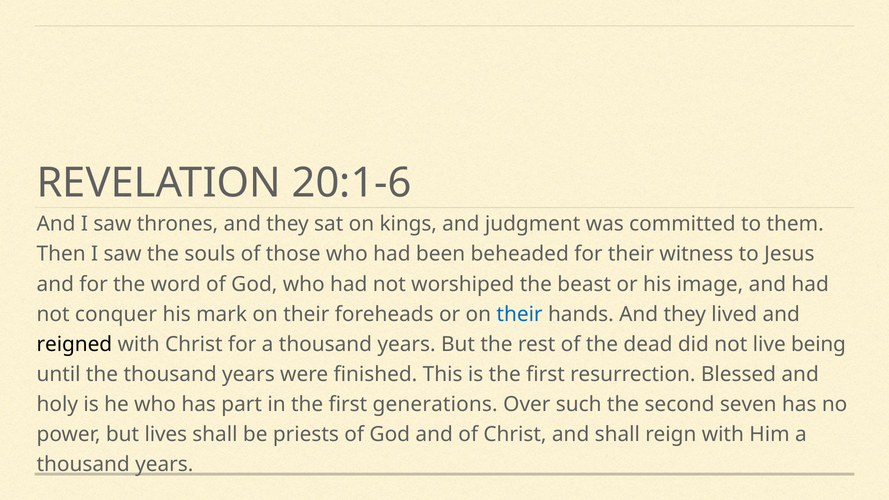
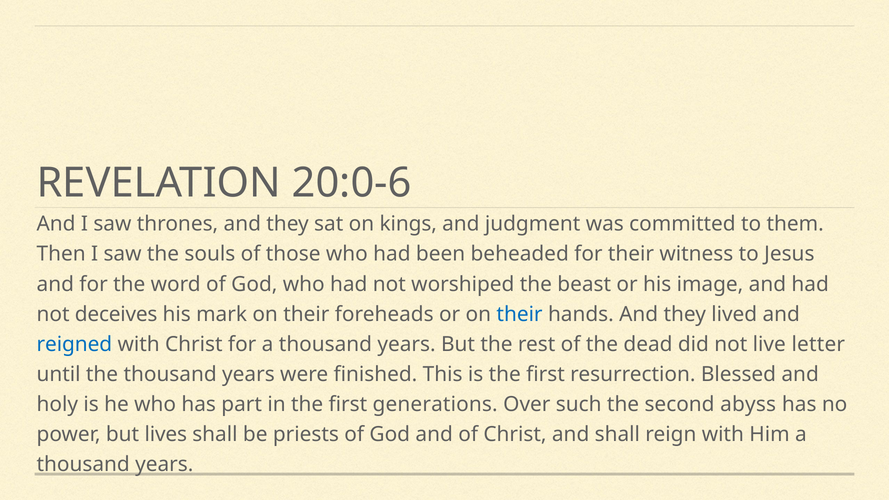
20:1-6: 20:1-6 -> 20:0-6
conquer: conquer -> deceives
reigned colour: black -> blue
being: being -> letter
seven: seven -> abyss
